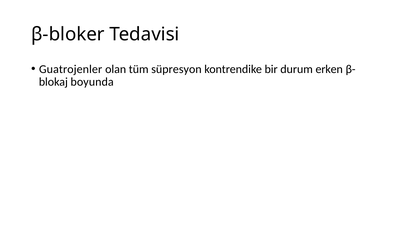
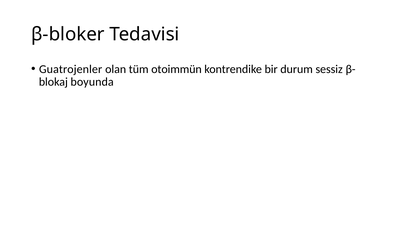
süpresyon: süpresyon -> otoimmün
erken: erken -> sessiz
